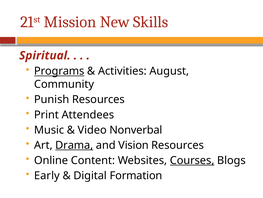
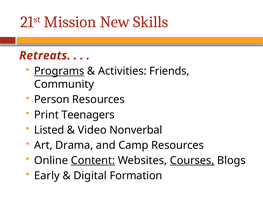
Spiritual: Spiritual -> Retreats
August: August -> Friends
Punish: Punish -> Person
Attendees: Attendees -> Teenagers
Music: Music -> Listed
Drama underline: present -> none
Vision: Vision -> Camp
Content underline: none -> present
